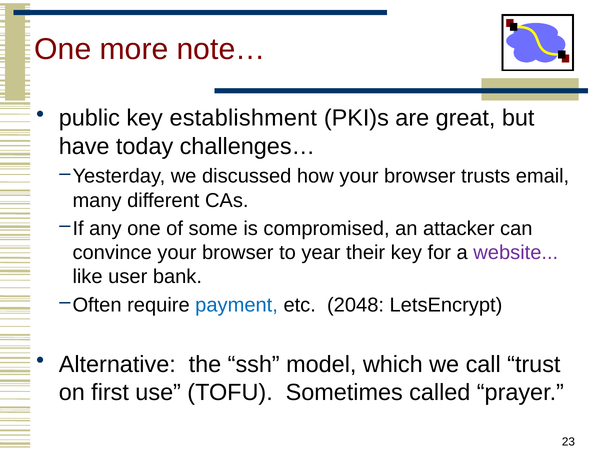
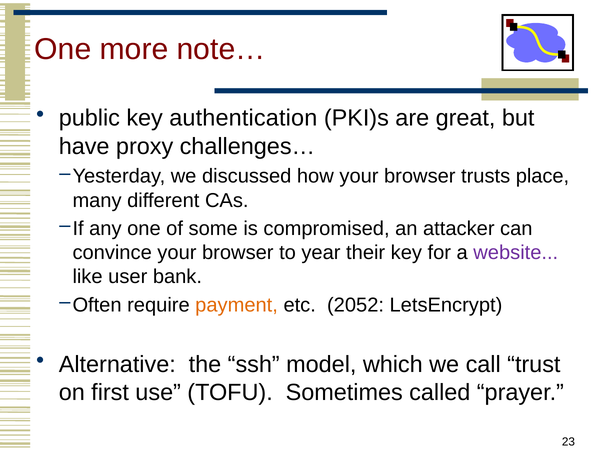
establishment: establishment -> authentication
today: today -> proxy
email: email -> place
payment colour: blue -> orange
2048: 2048 -> 2052
